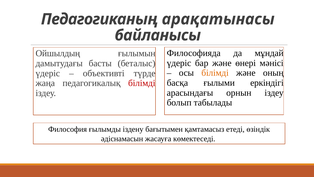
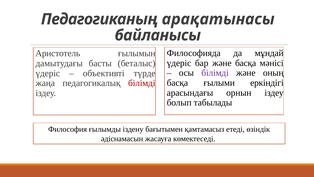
Ойшылдың: Ойшылдың -> Аристотель
және өнері: өнері -> басқа
білімді at (215, 73) colour: orange -> purple
